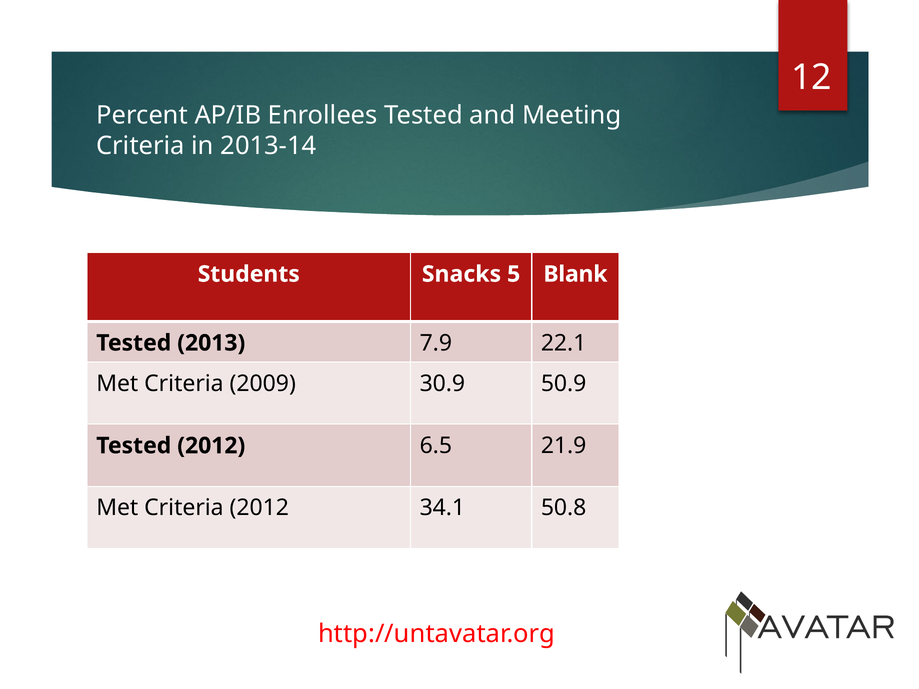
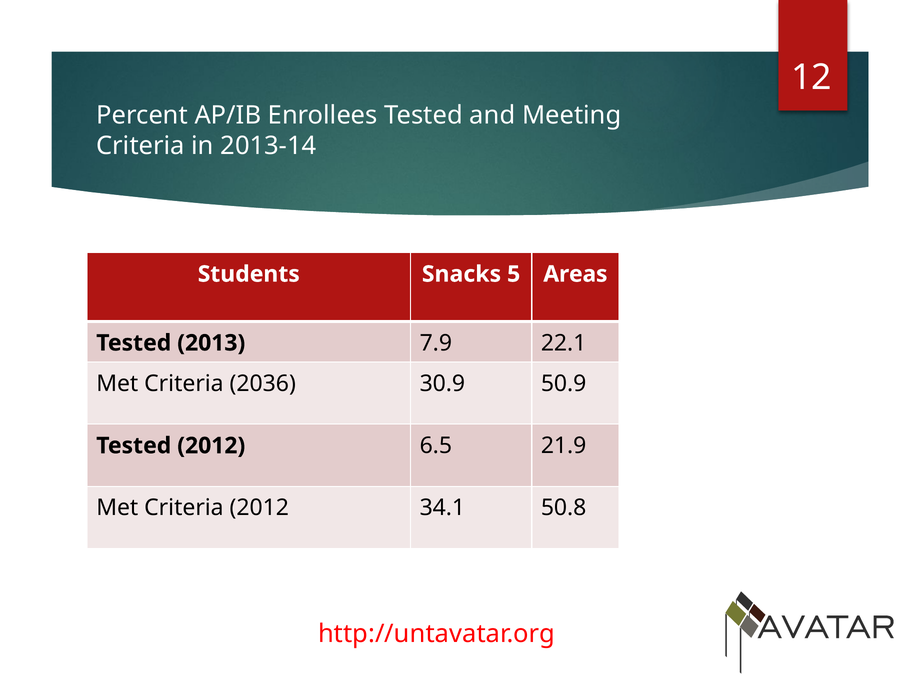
Blank: Blank -> Areas
2009: 2009 -> 2036
